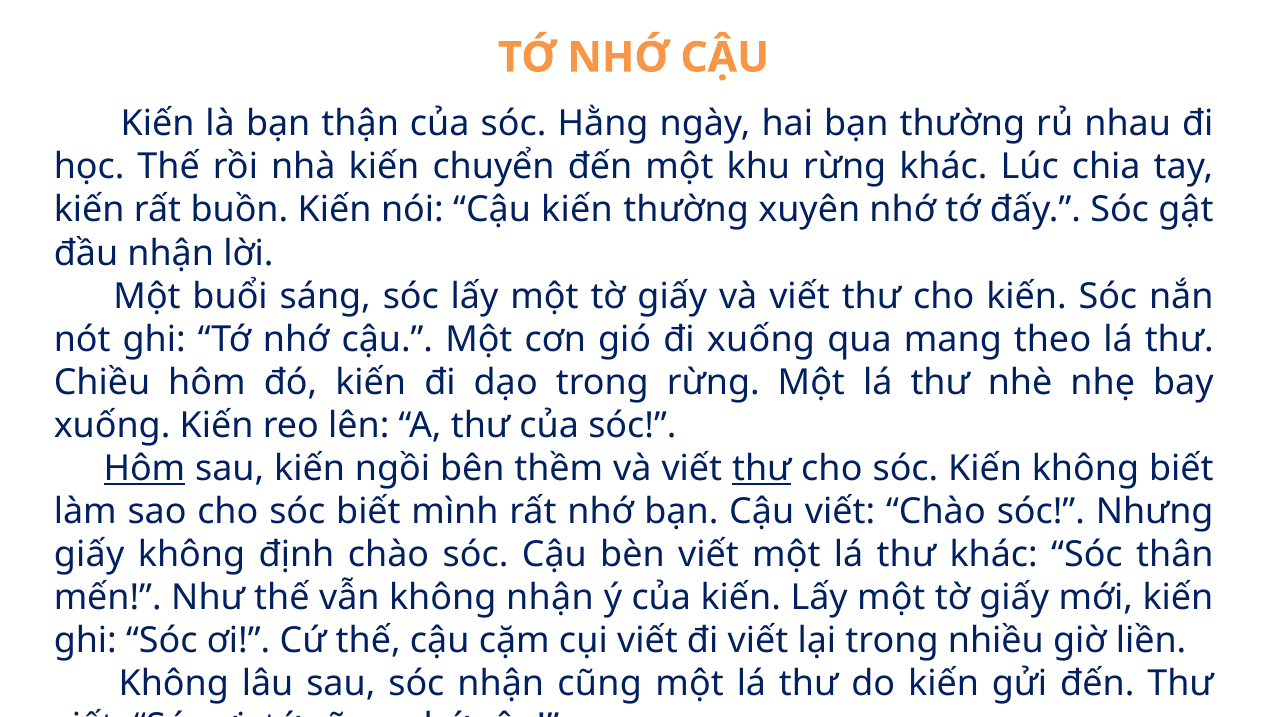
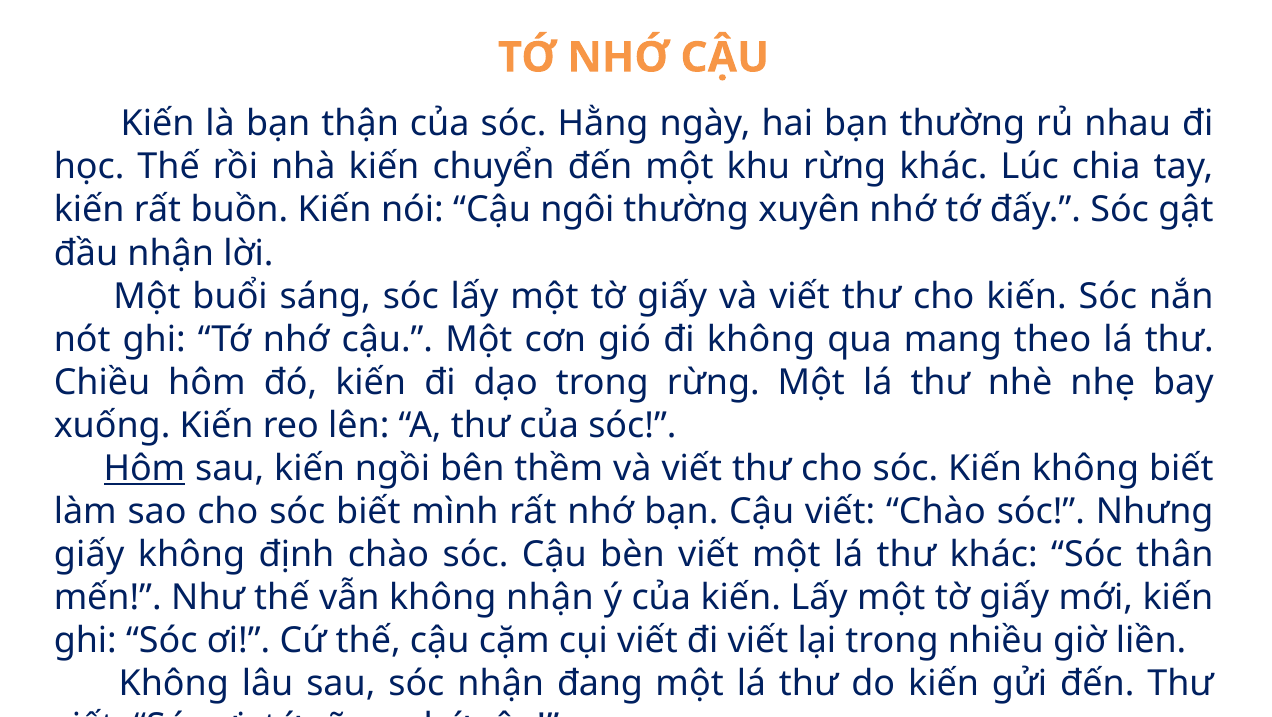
Cậu kiến: kiến -> ngôi
đi xuống: xuống -> không
thư at (762, 469) underline: present -> none
nhận cũng: cũng -> đang
